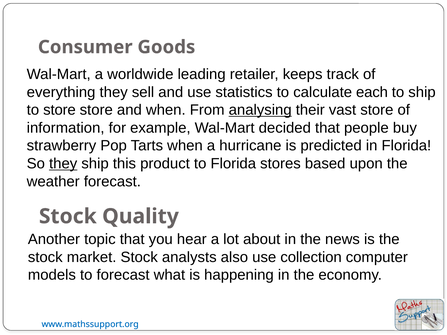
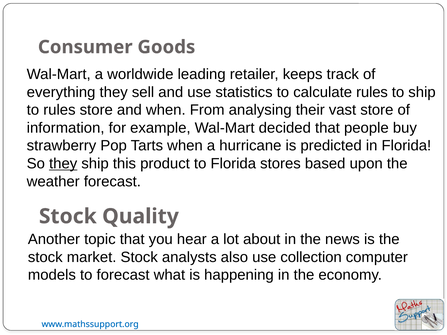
calculate each: each -> rules
to store: store -> rules
analysing underline: present -> none
